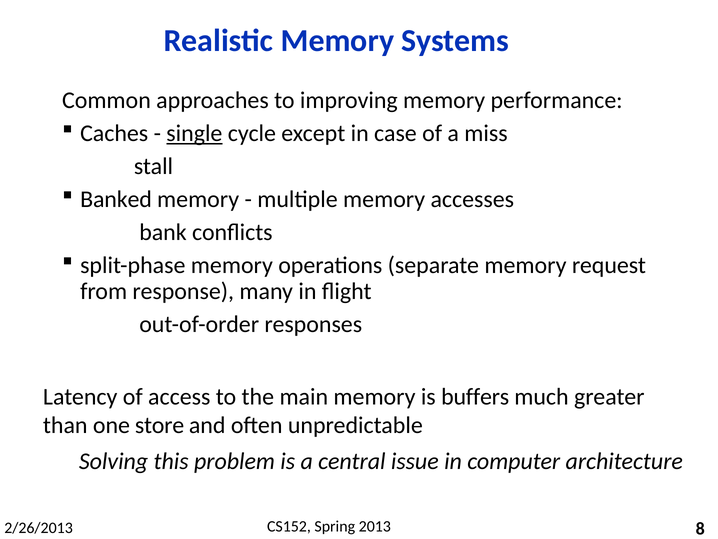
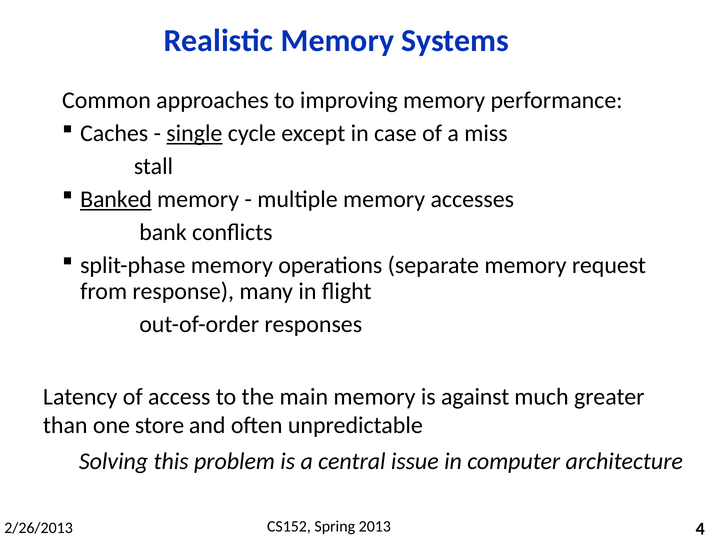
Banked underline: none -> present
buffers: buffers -> against
8: 8 -> 4
